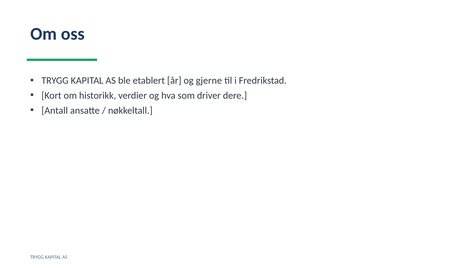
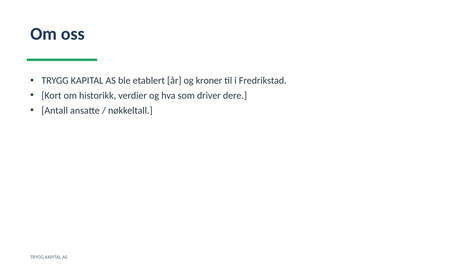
gjerne: gjerne -> kroner
